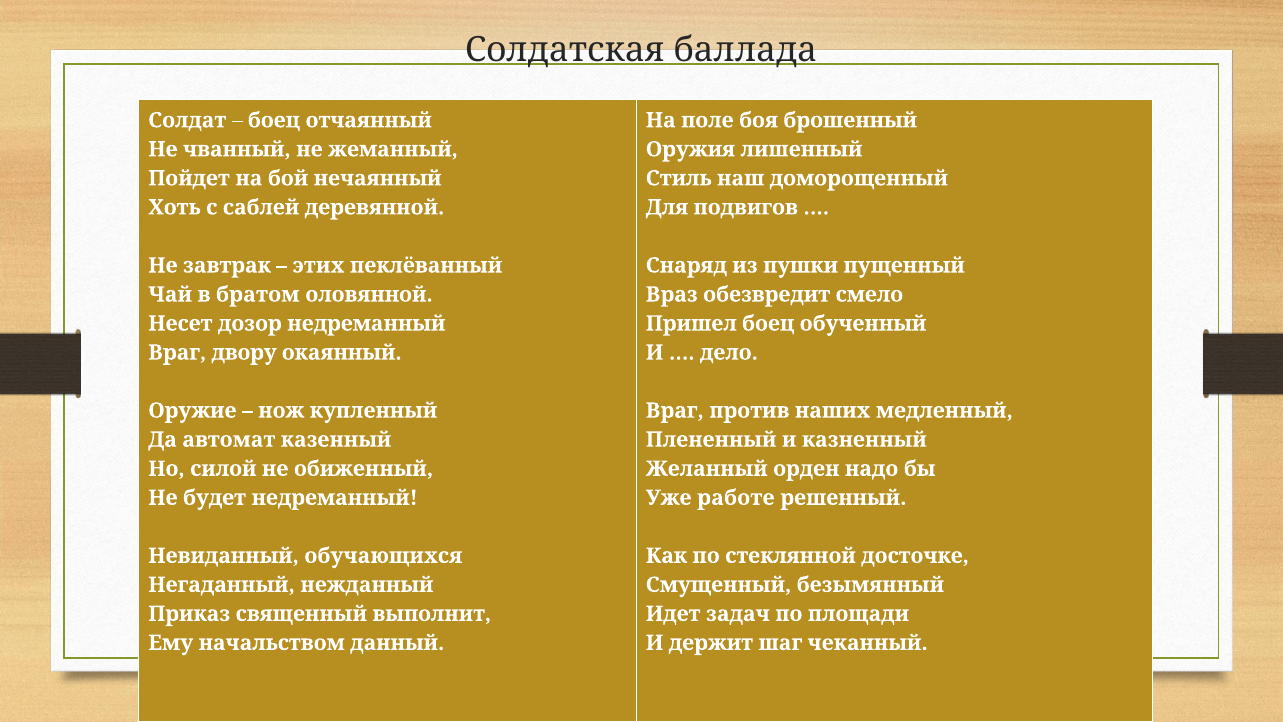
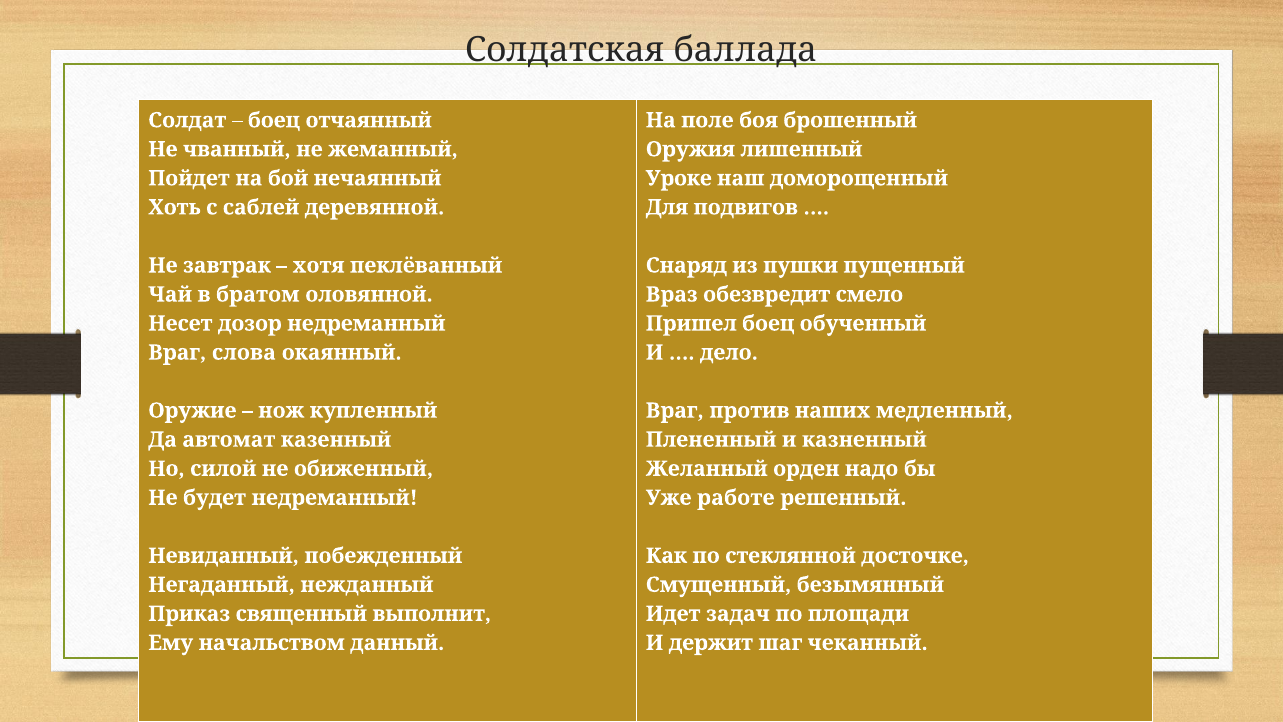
Стиль: Стиль -> Уроке
этих: этих -> хотя
двору: двору -> слова
обучающихся: обучающихся -> побежденный
